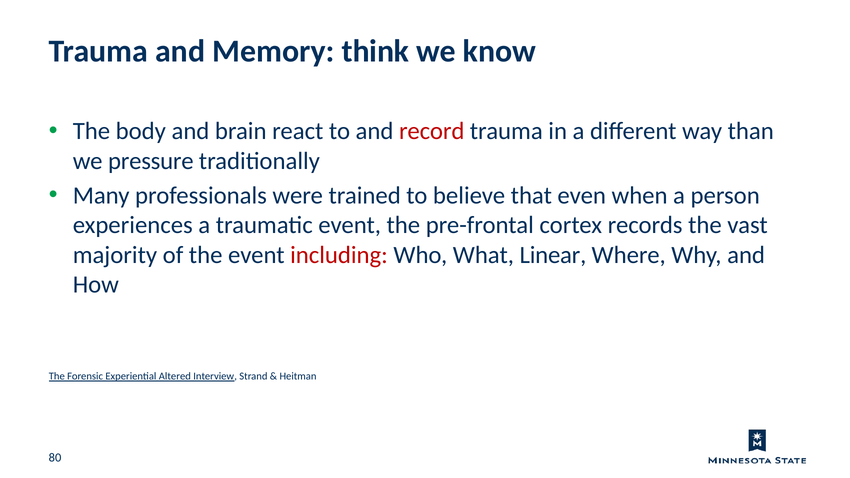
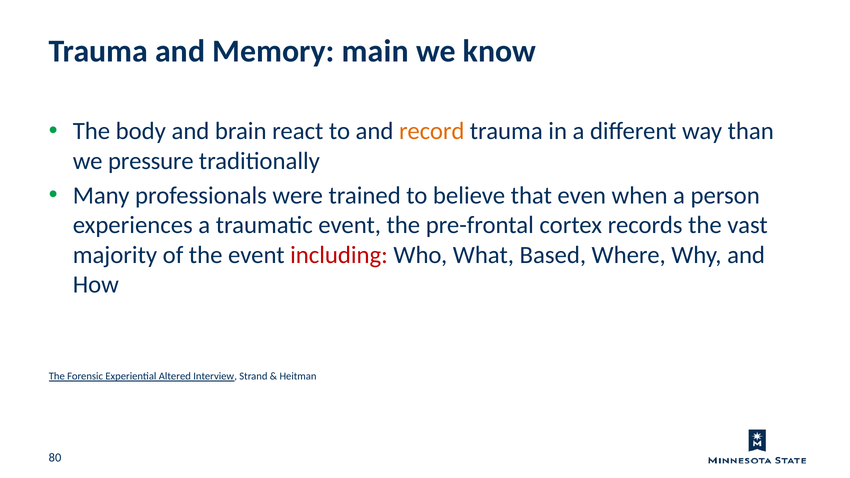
think: think -> main
record colour: red -> orange
Linear: Linear -> Based
